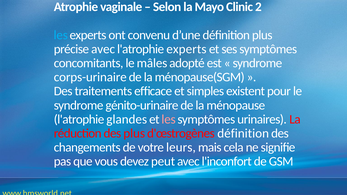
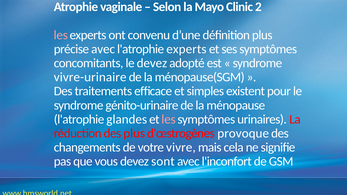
les at (61, 35) colour: light blue -> pink
le mâles: mâles -> devez
corps-urinaire: corps-urinaire -> vivre-urinaire
d'œstrogènes définition: définition -> provoque
leurs: leurs -> vivre
peut: peut -> sont
